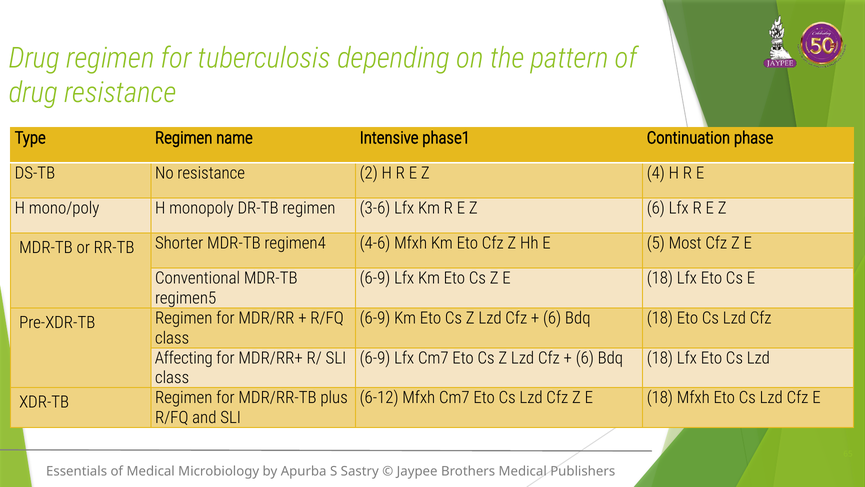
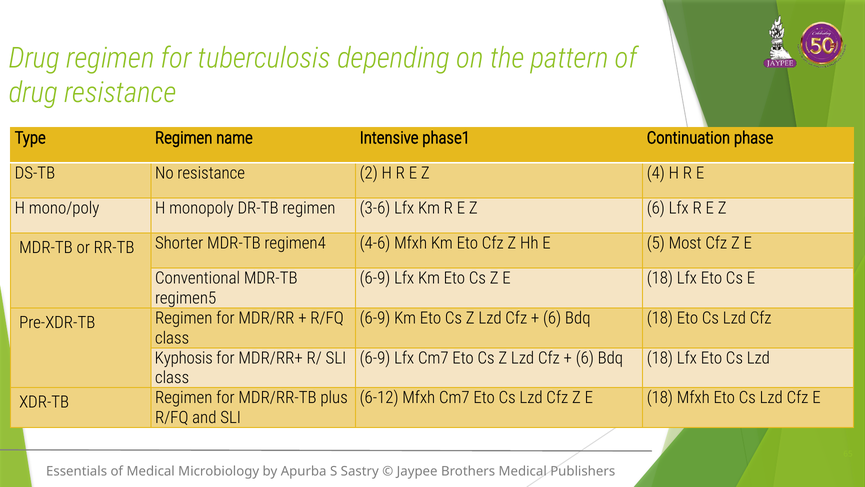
Affecting: Affecting -> Kyphosis
